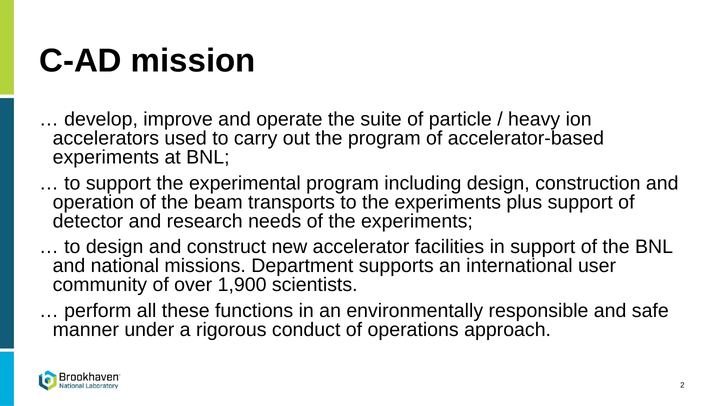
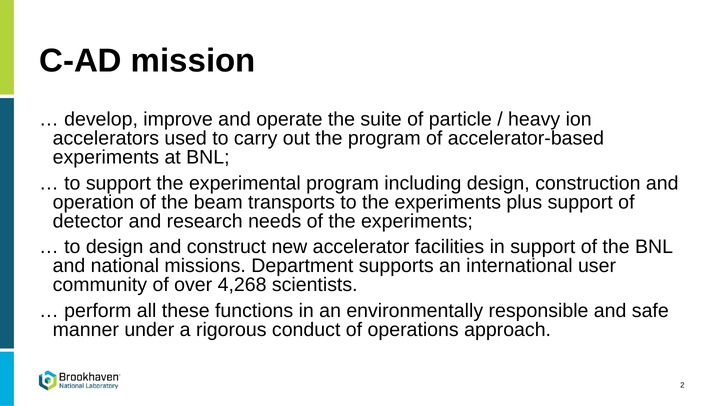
1,900: 1,900 -> 4,268
